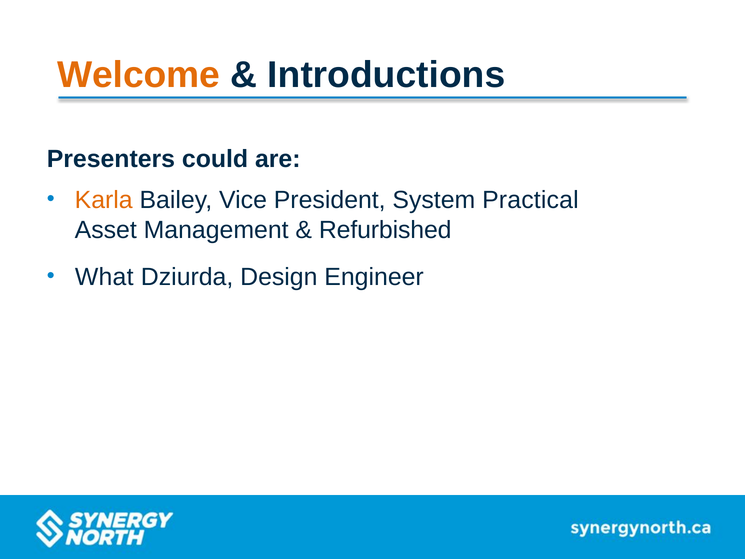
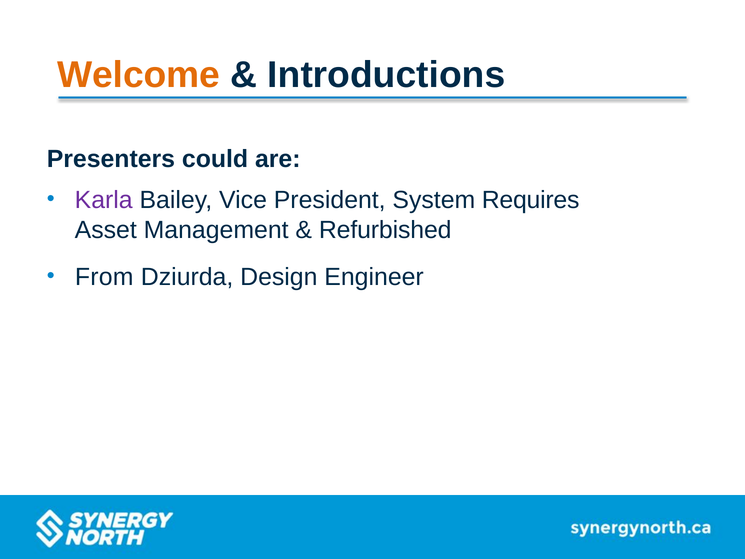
Karla colour: orange -> purple
Practical: Practical -> Requires
What: What -> From
